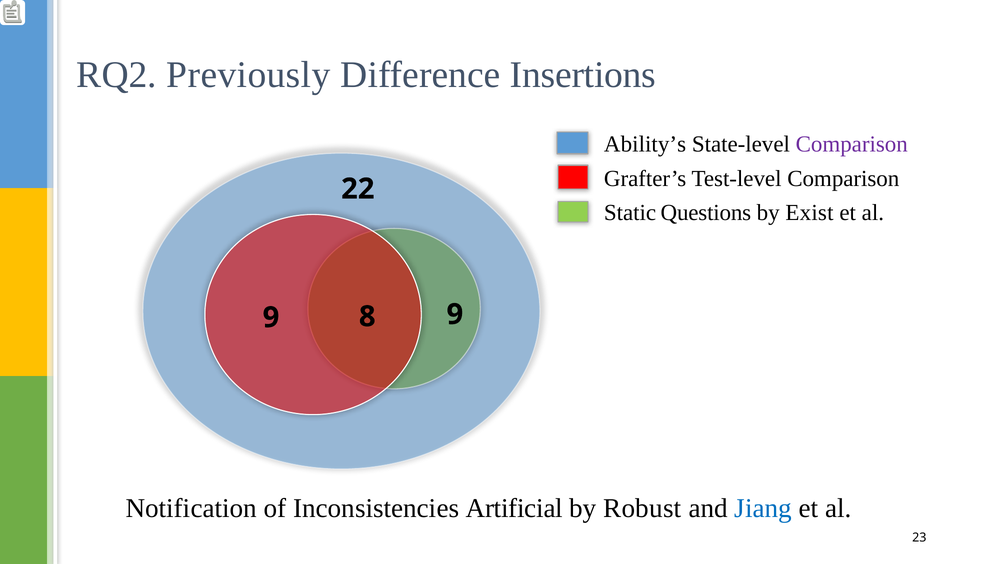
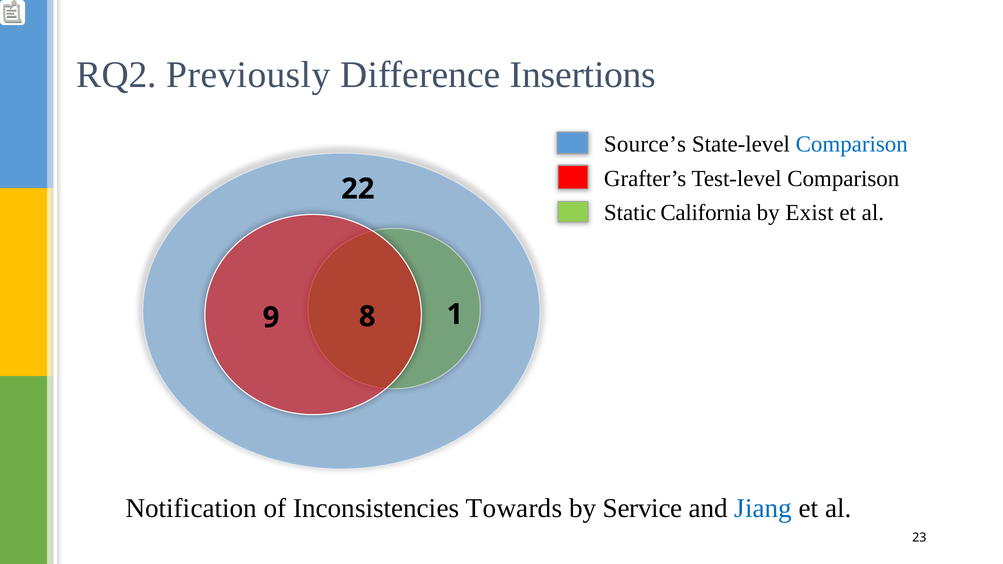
Ability’s: Ability’s -> Source’s
Comparison at (852, 144) colour: purple -> blue
Questions: Questions -> California
8 9: 9 -> 1
Artificial: Artificial -> Towards
Robust: Robust -> Service
